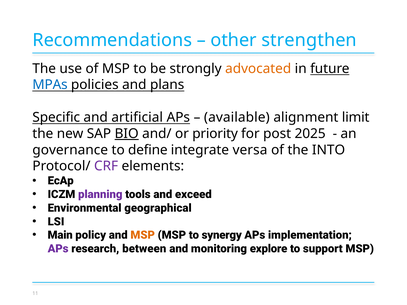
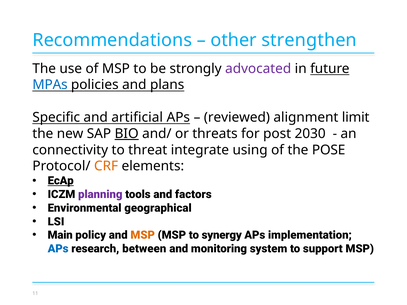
advocated colour: orange -> purple
available: available -> reviewed
priority: priority -> threats
2025: 2025 -> 2030
governance: governance -> connectivity
define: define -> threat
versa: versa -> using
INTO: INTO -> POSE
CRF colour: purple -> orange
EcAp underline: none -> present
exceed: exceed -> factors
APs at (58, 249) colour: purple -> blue
explore: explore -> system
